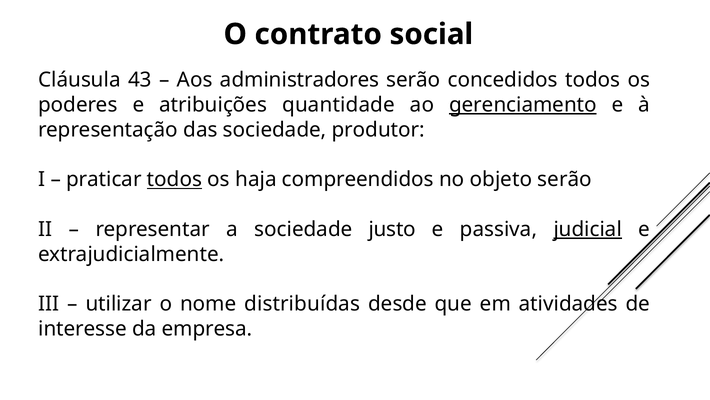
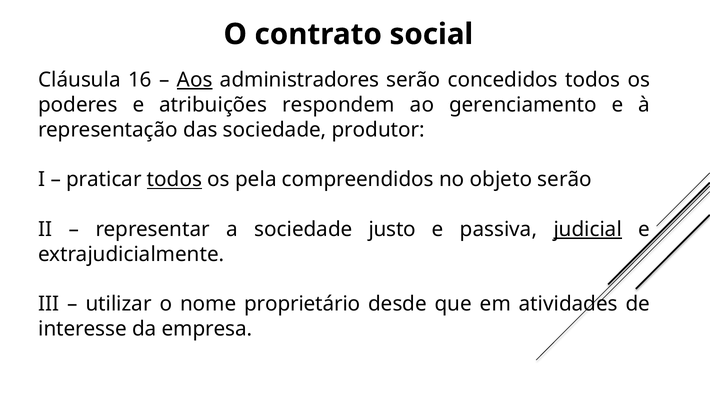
43: 43 -> 16
Aos underline: none -> present
quantidade: quantidade -> respondem
gerenciamento underline: present -> none
haja: haja -> pela
distribuídas: distribuídas -> proprietário
